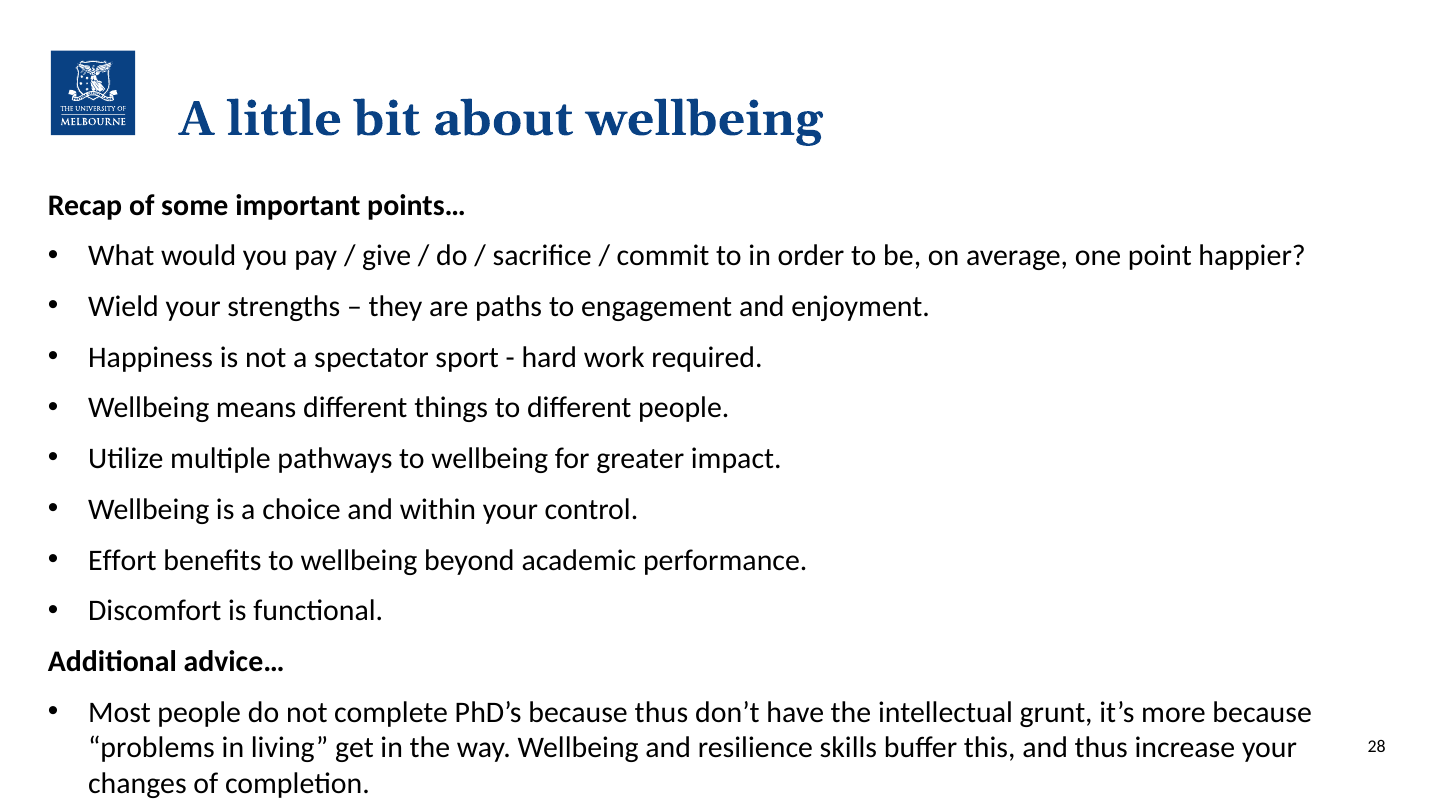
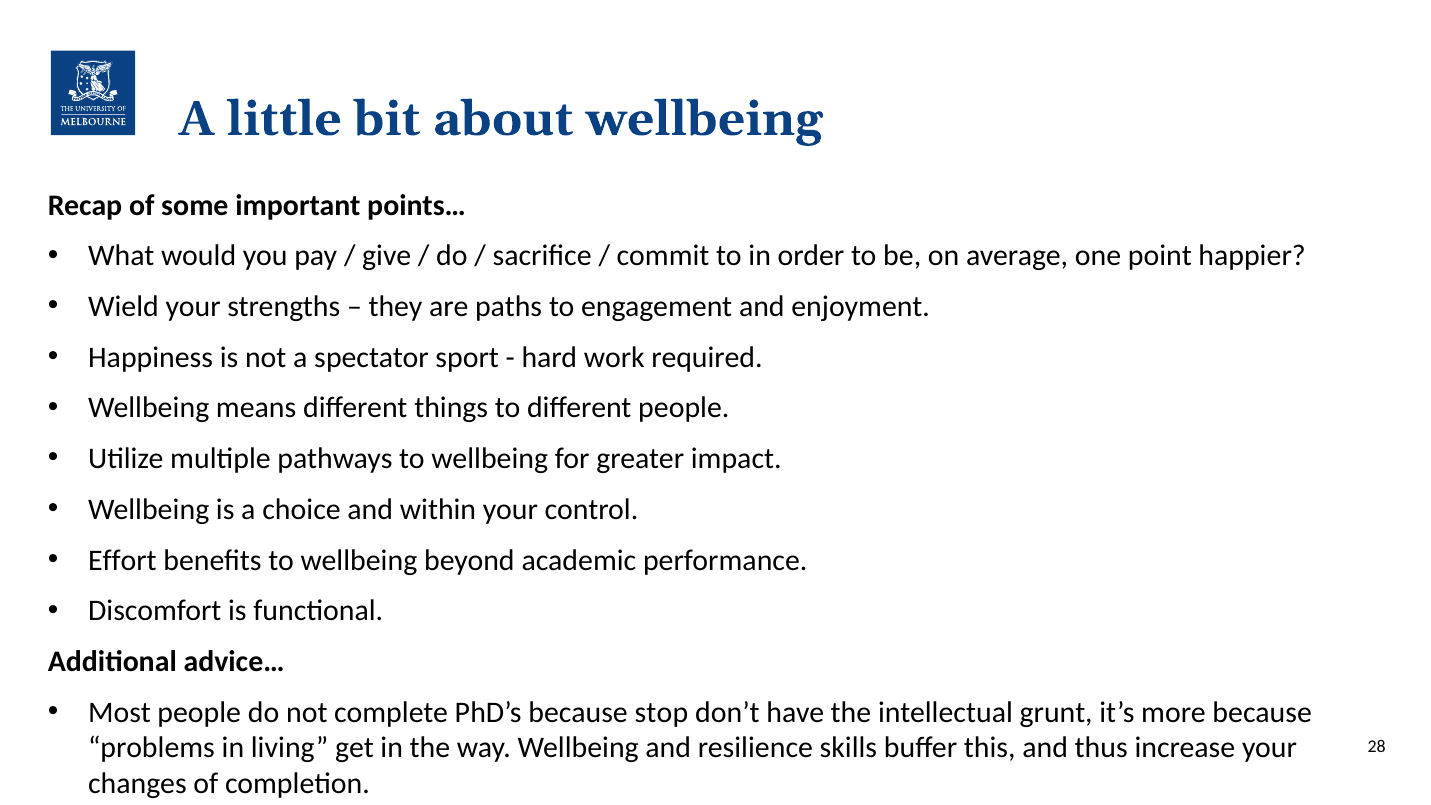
because thus: thus -> stop
